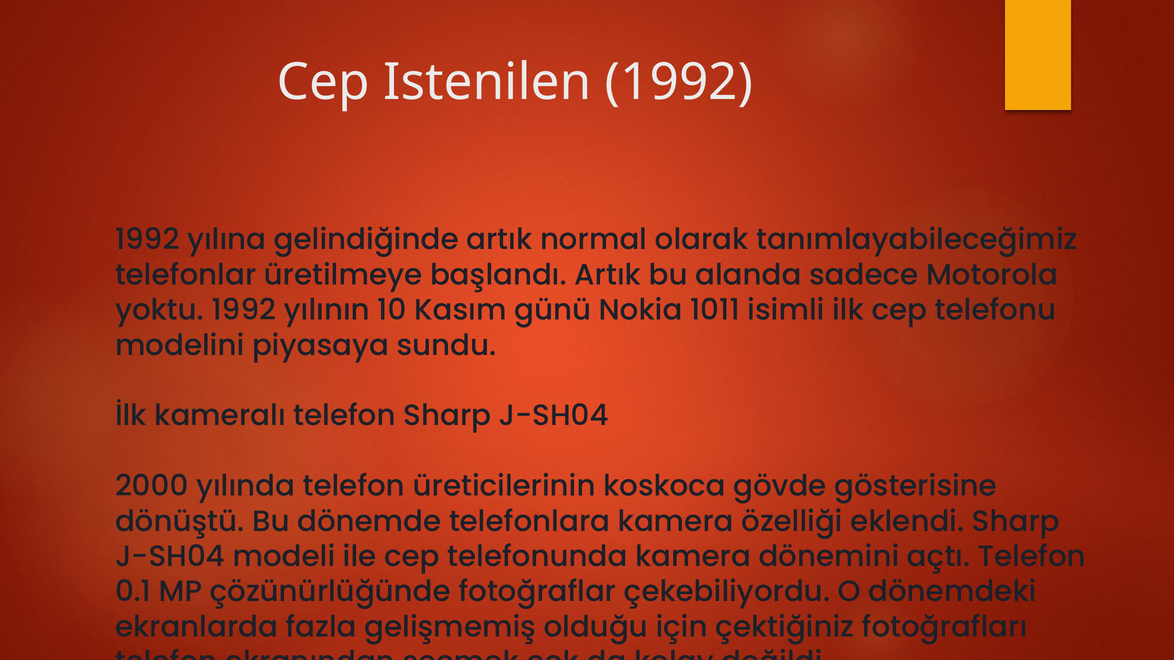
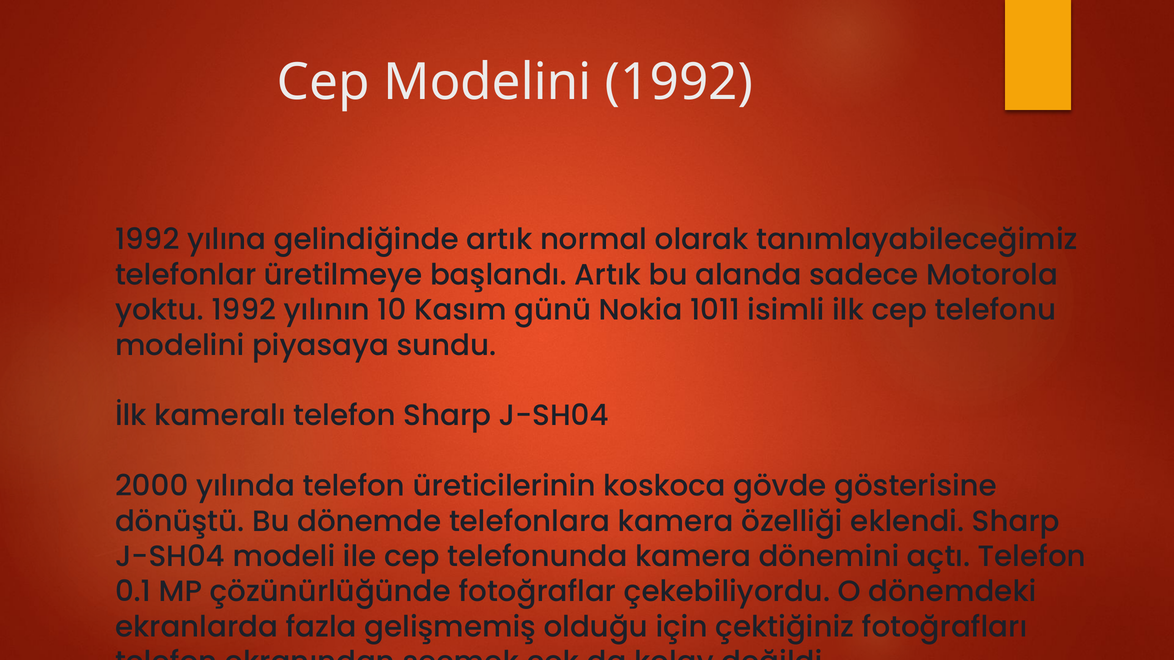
Cep Istenilen: Istenilen -> Modelini
